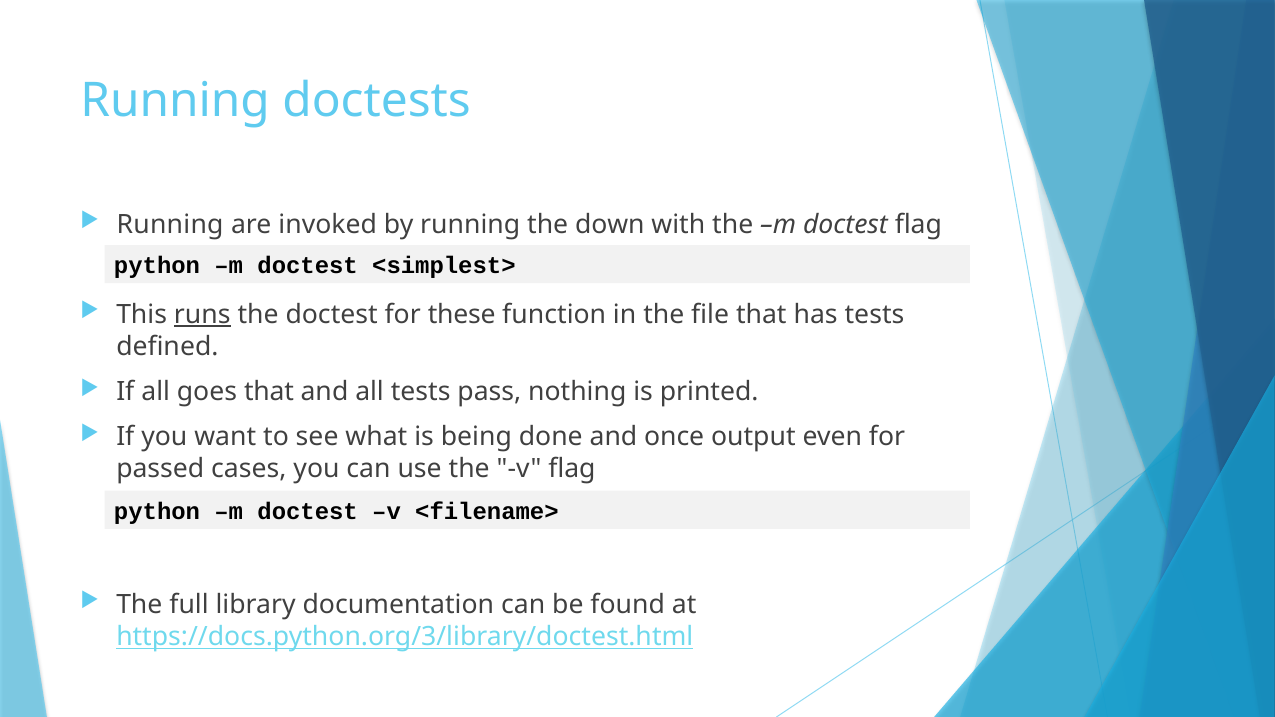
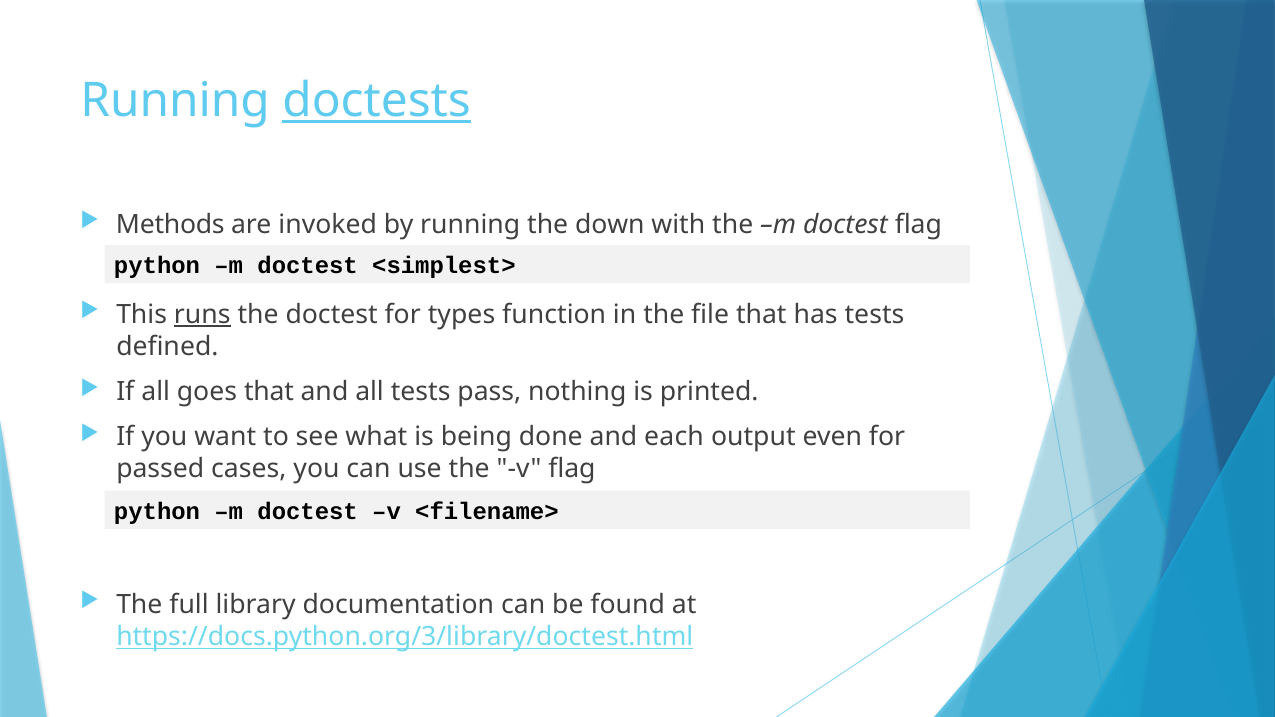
doctests underline: none -> present
Running at (170, 224): Running -> Methods
these: these -> types
once: once -> each
